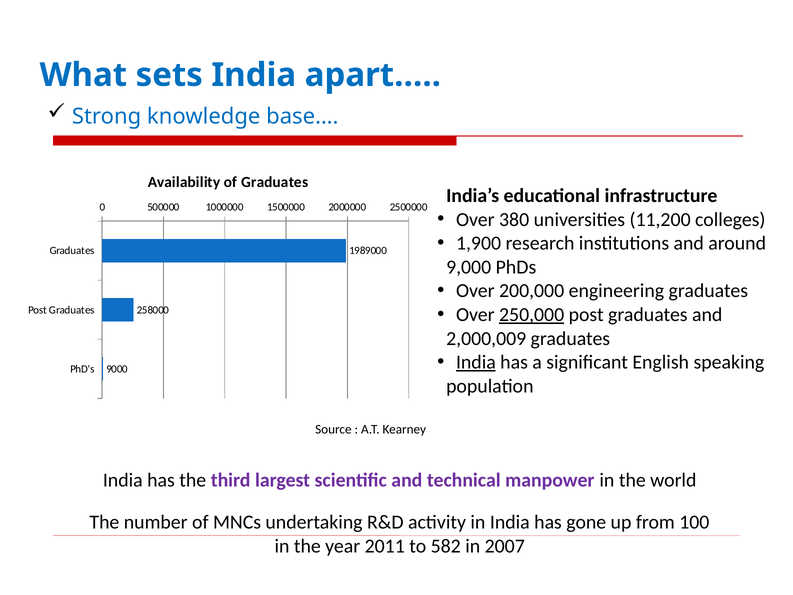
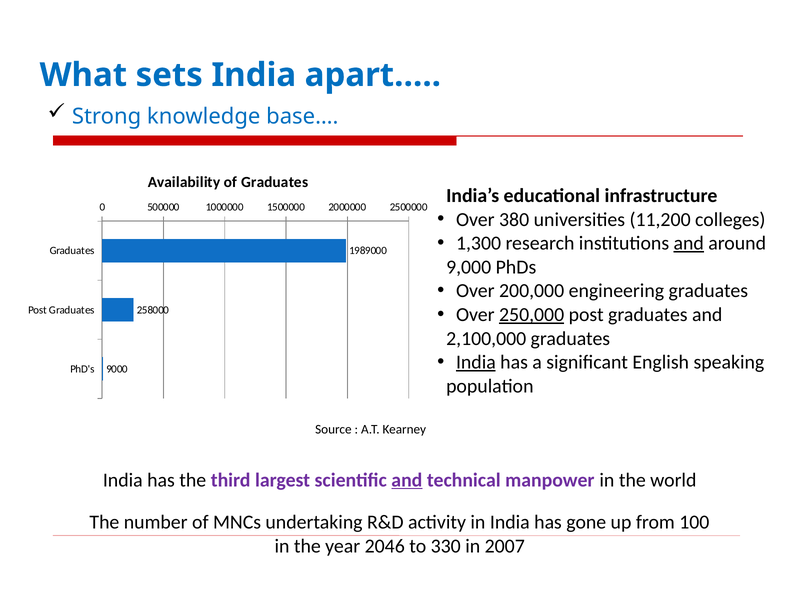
1,900: 1,900 -> 1,300
and at (689, 243) underline: none -> present
2,000,009: 2,000,009 -> 2,100,000
and at (407, 480) underline: none -> present
2011: 2011 -> 2046
582: 582 -> 330
